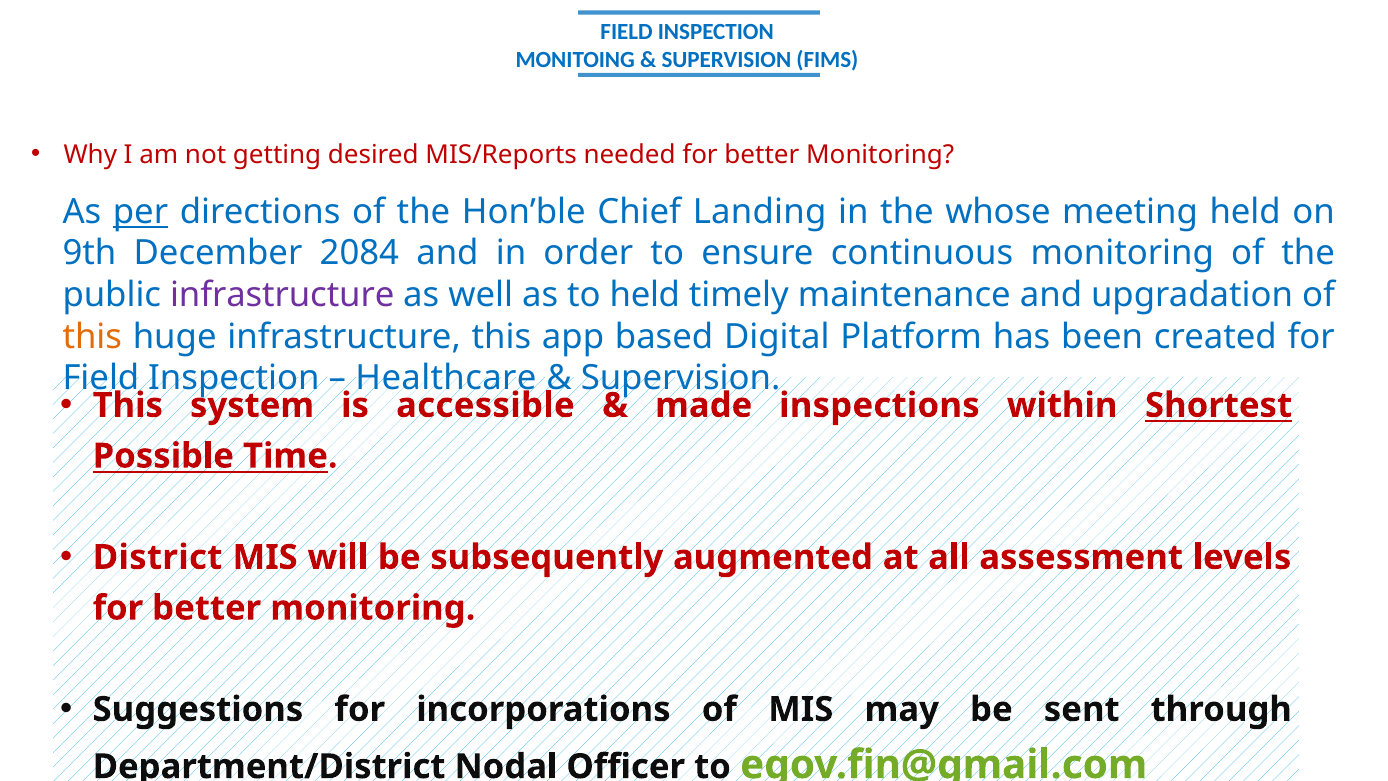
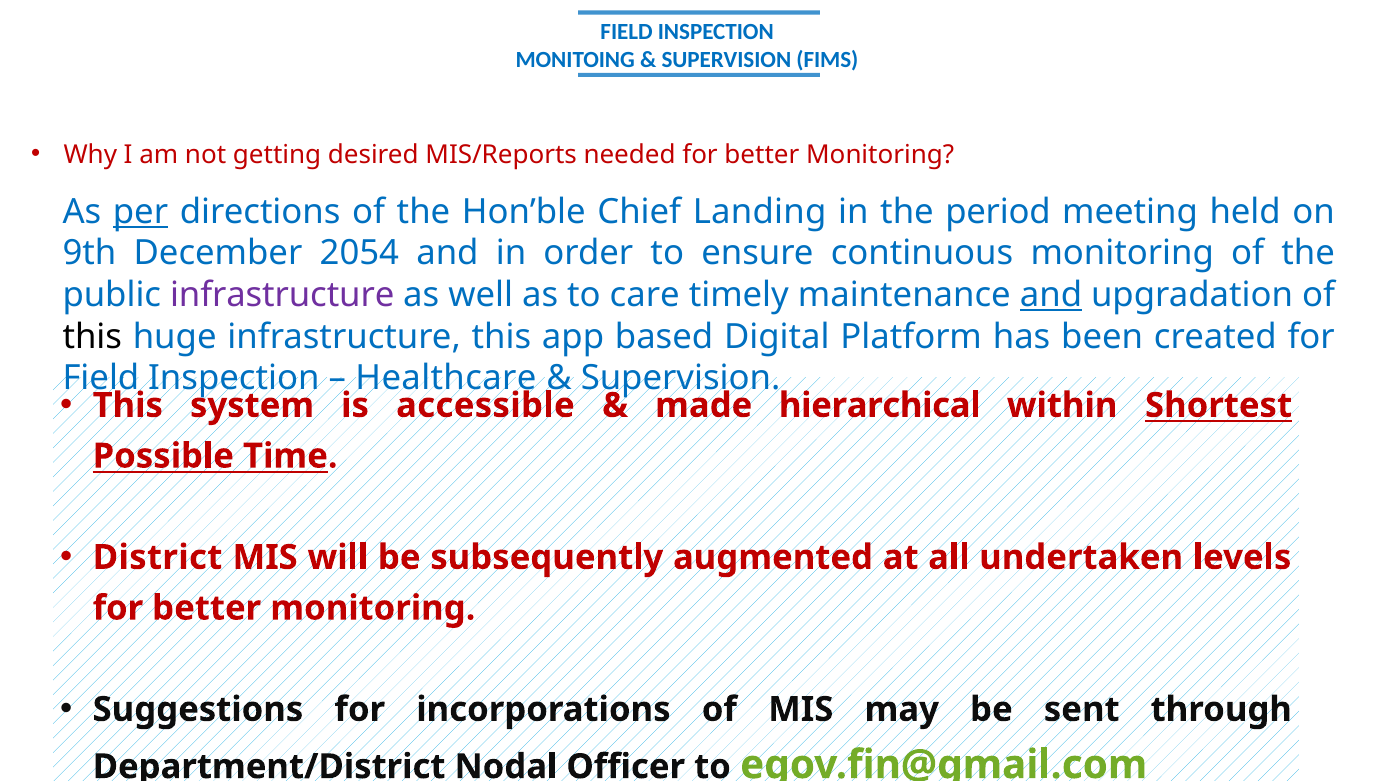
whose: whose -> period
2084: 2084 -> 2054
to held: held -> care
and at (1051, 295) underline: none -> present
this at (92, 337) colour: orange -> black
inspections: inspections -> hierarchical
assessment: assessment -> undertaken
